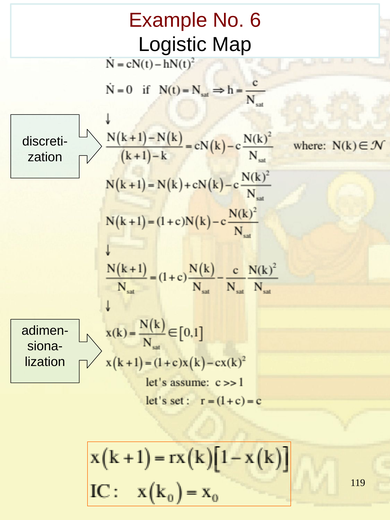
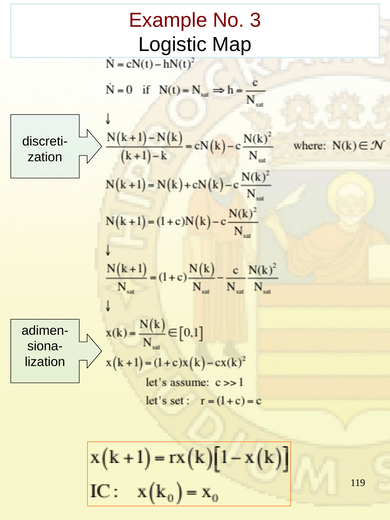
6: 6 -> 3
